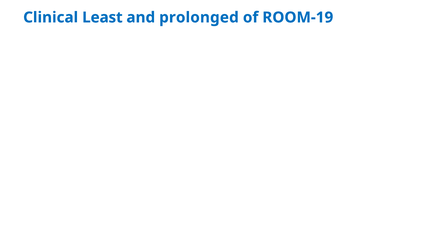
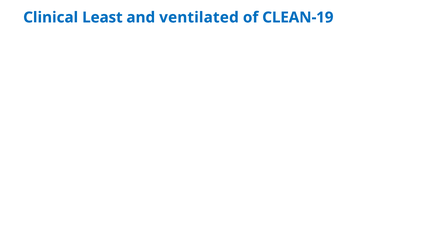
prolonged: prolonged -> ventilated
ROOM-19: ROOM-19 -> CLEAN-19
